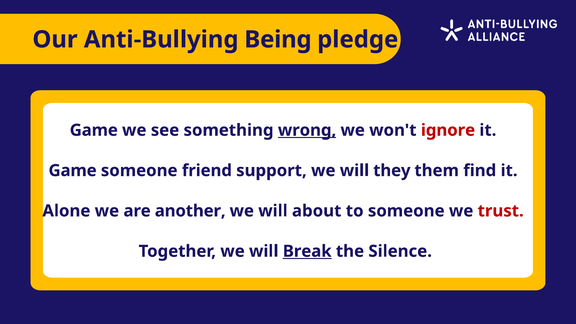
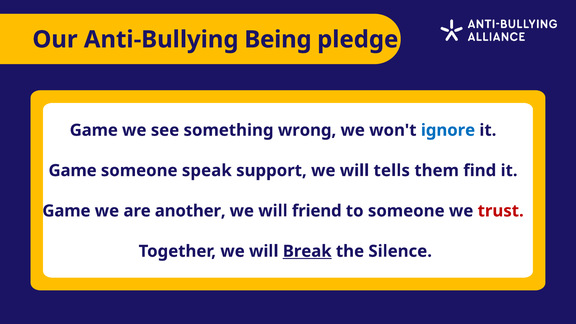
wrong underline: present -> none
ignore colour: red -> blue
friend: friend -> speak
they: they -> tells
Alone at (66, 211): Alone -> Game
about: about -> friend
